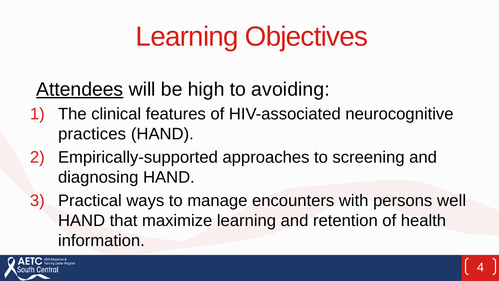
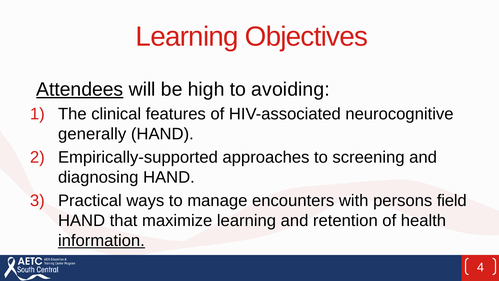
practices: practices -> generally
well: well -> field
information underline: none -> present
